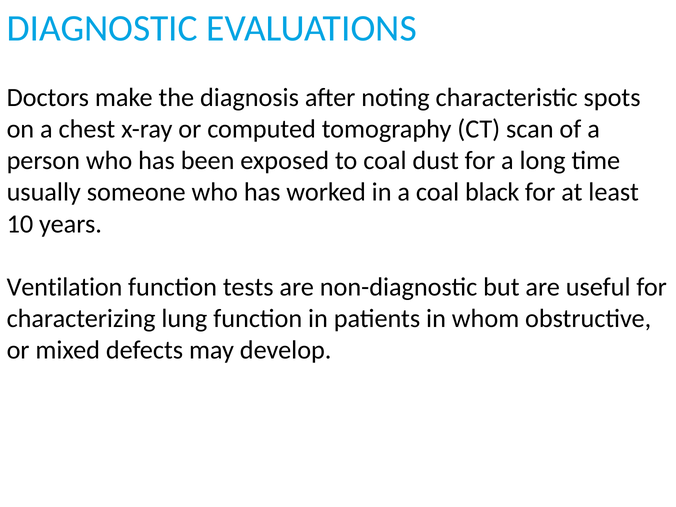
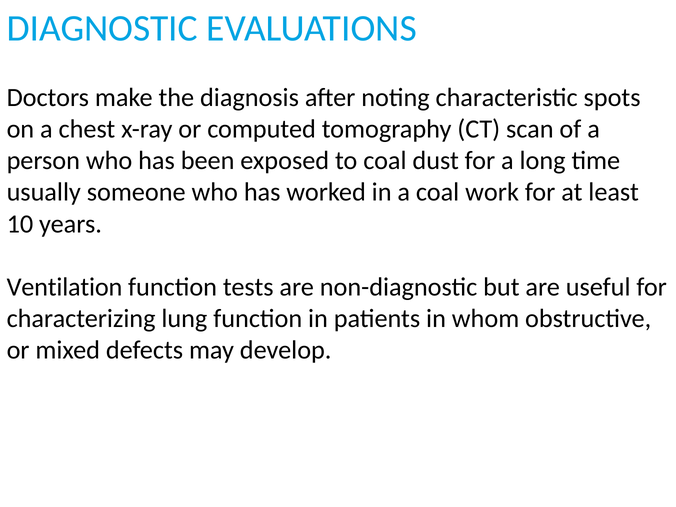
black: black -> work
